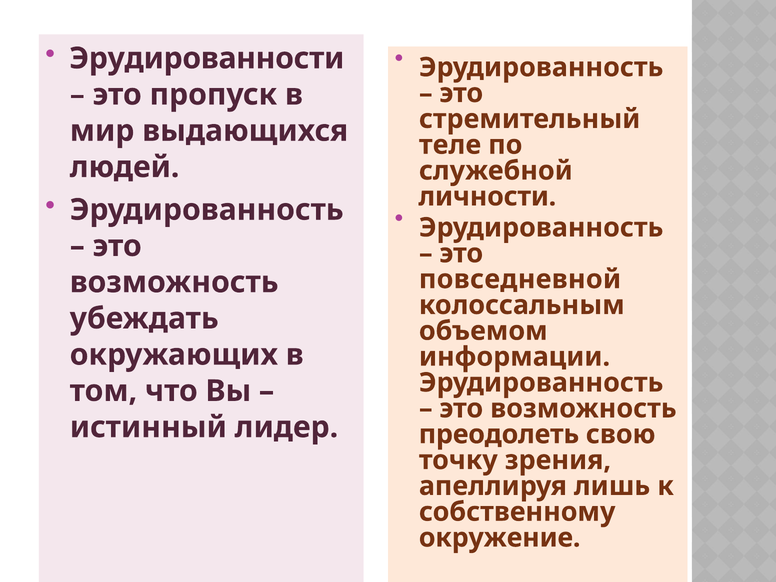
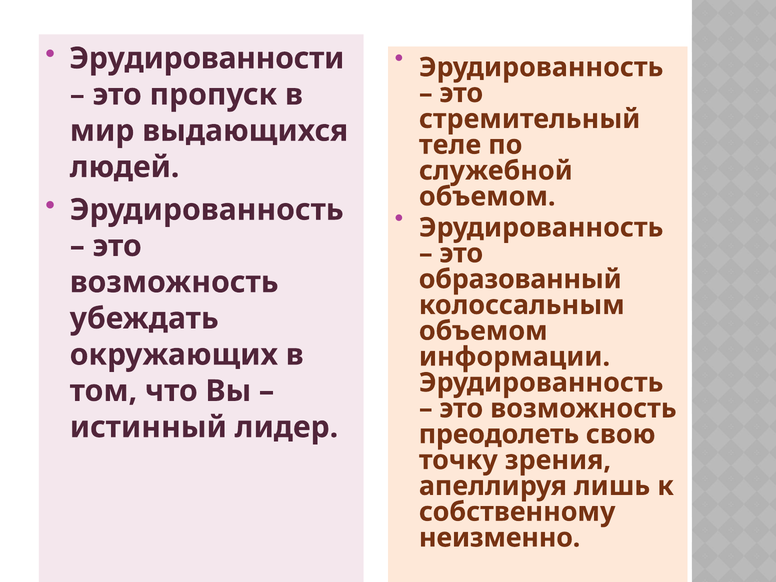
личности at (487, 197): личности -> объемом
повседневной: повседневной -> образованный
окружение: окружение -> неизменно
